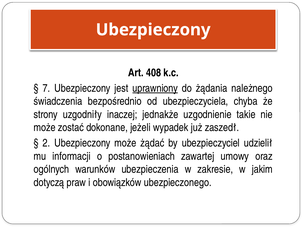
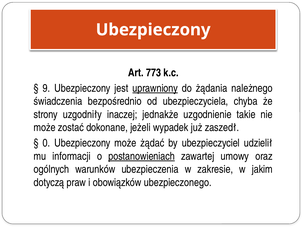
408: 408 -> 773
7: 7 -> 9
2: 2 -> 0
postanowieniach underline: none -> present
